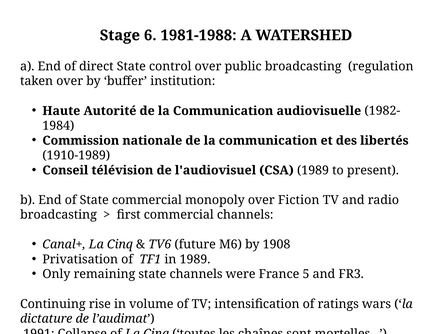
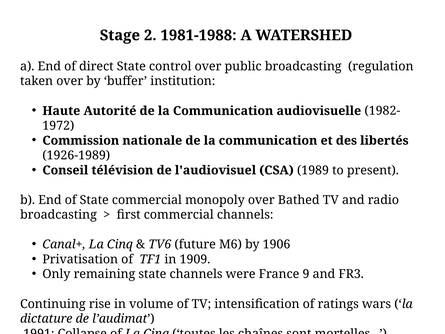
6: 6 -> 2
1984: 1984 -> 1972
1910-1989: 1910-1989 -> 1926-1989
Fiction: Fiction -> Bathed
1908: 1908 -> 1906
in 1989: 1989 -> 1909
5: 5 -> 9
